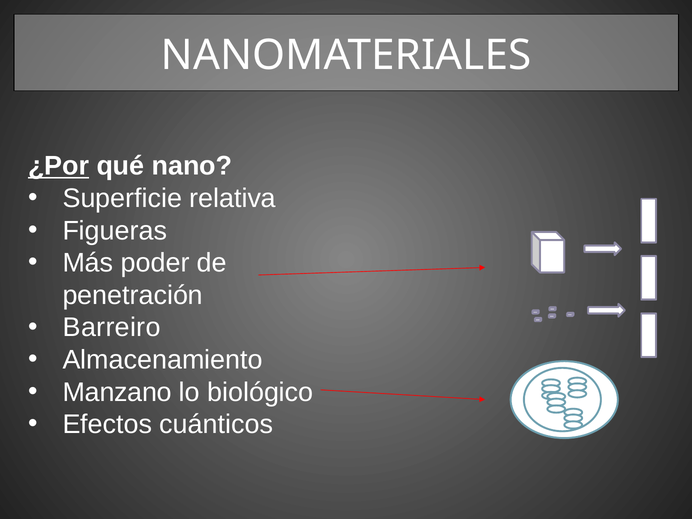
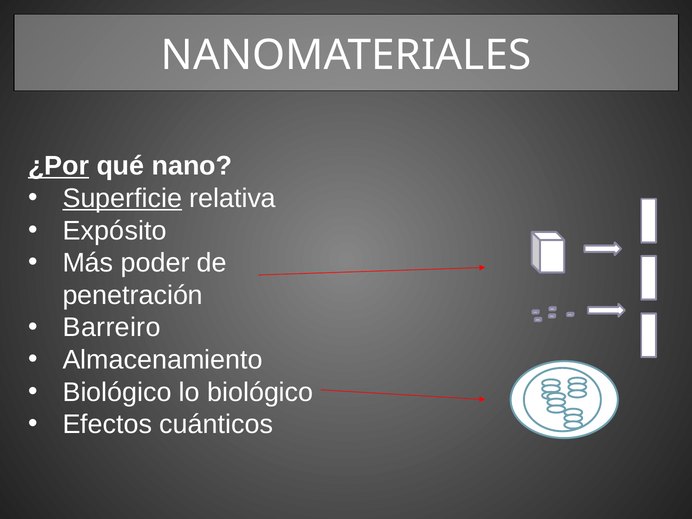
Superficie underline: none -> present
Figueras: Figueras -> Expósito
Manzano at (117, 392): Manzano -> Biológico
